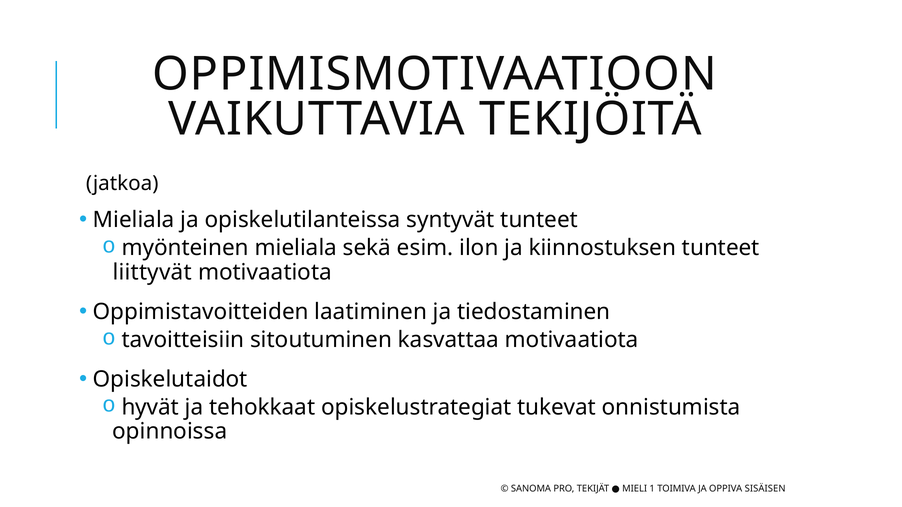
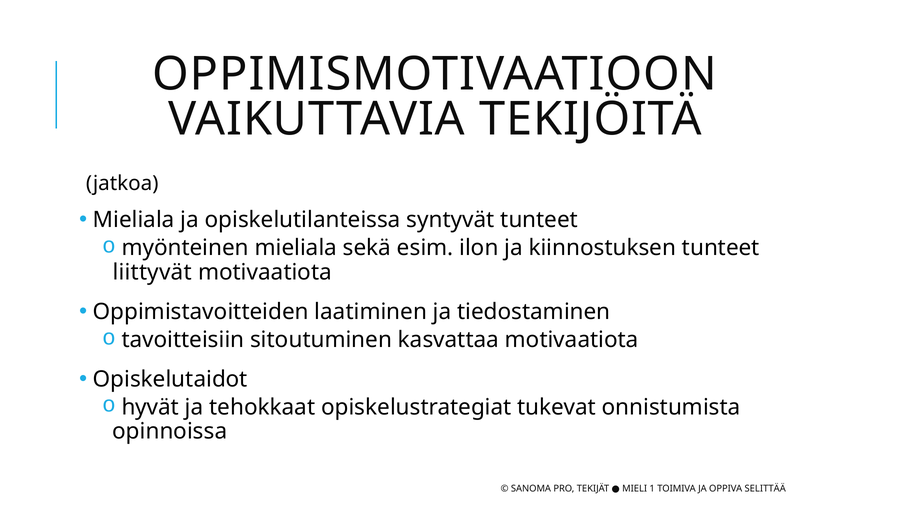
SISÄISEN: SISÄISEN -> SELITTÄÄ
